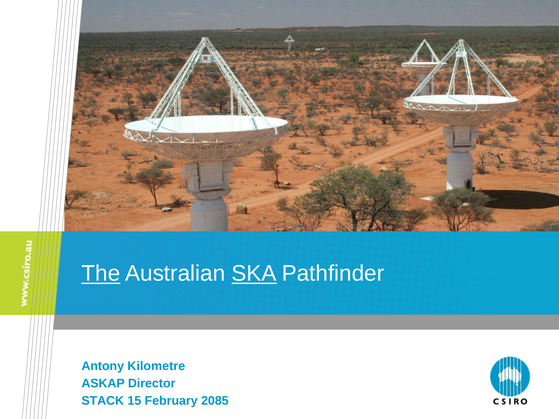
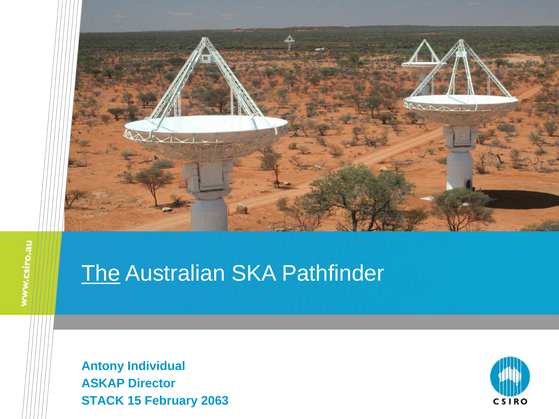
SKA underline: present -> none
Kilometre: Kilometre -> Individual
2085: 2085 -> 2063
